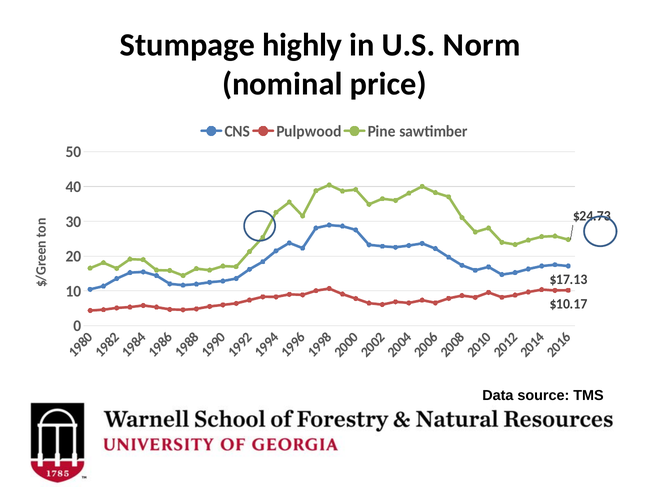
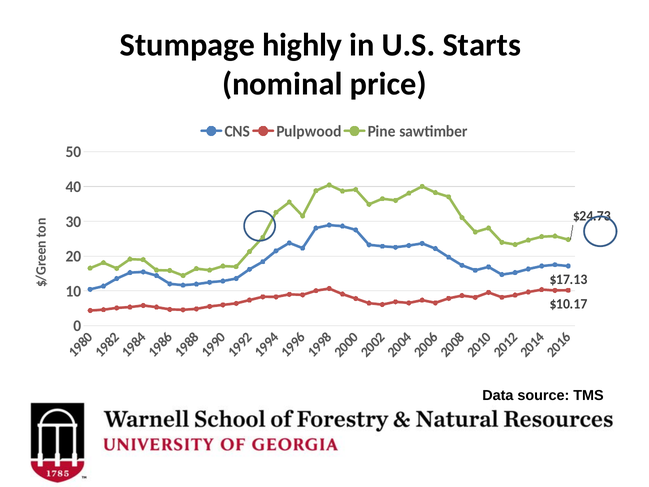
Norm: Norm -> Starts
